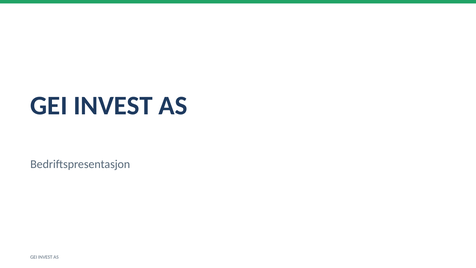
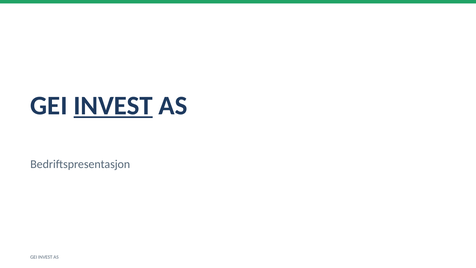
INVEST at (113, 106) underline: none -> present
